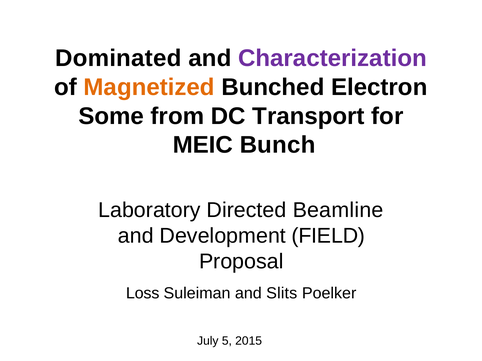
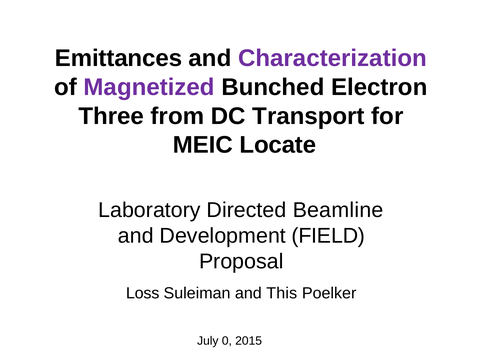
Dominated: Dominated -> Emittances
Magnetized colour: orange -> purple
Some: Some -> Three
Bunch: Bunch -> Locate
Slits: Slits -> This
5: 5 -> 0
